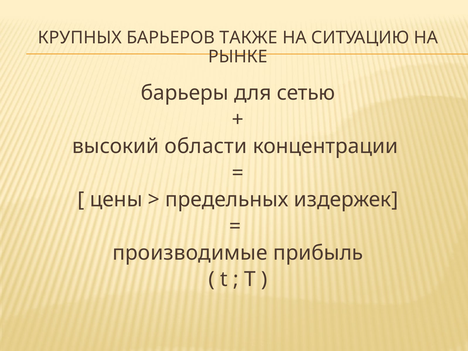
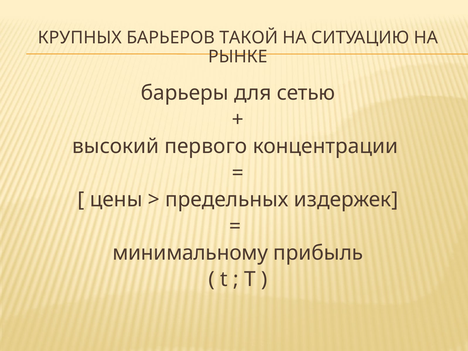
ТАКЖЕ: ТАКЖЕ -> ТАКОЙ
области: области -> первого
производимые: производимые -> минимальному
